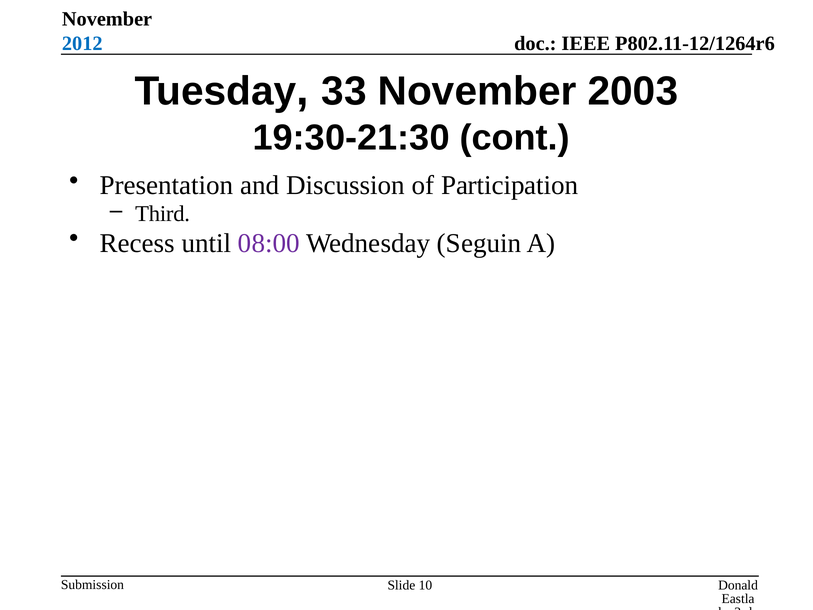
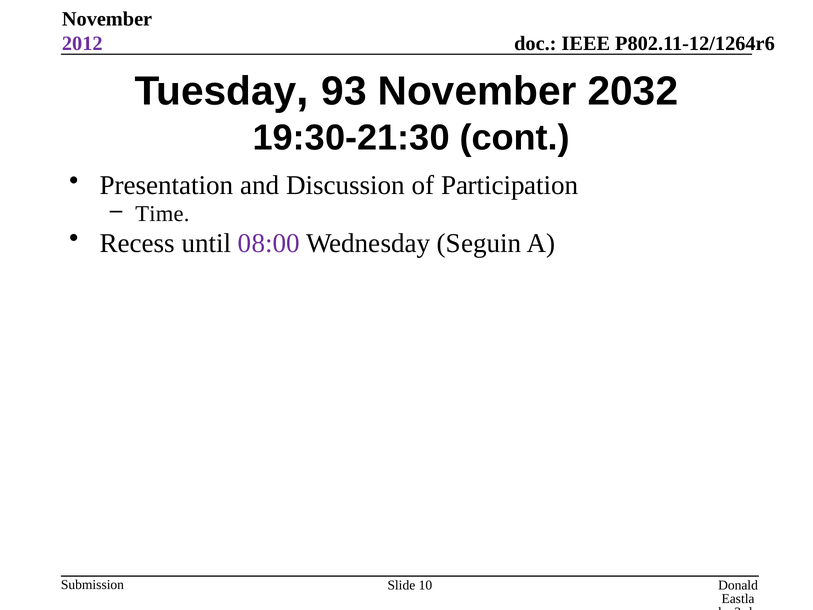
2012 colour: blue -> purple
33: 33 -> 93
2003: 2003 -> 2032
Third: Third -> Time
